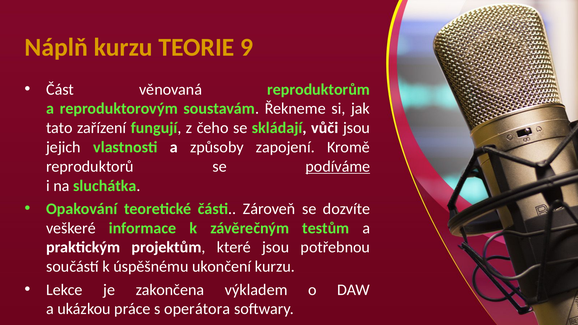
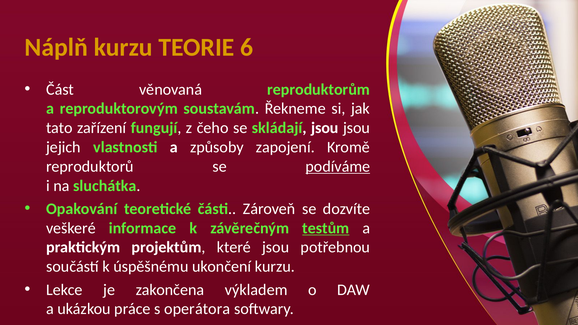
9: 9 -> 6
skládají vůči: vůči -> jsou
testům underline: none -> present
